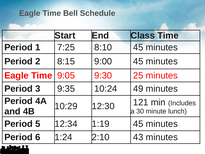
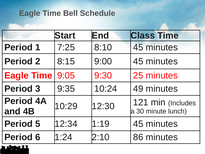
43: 43 -> 86
